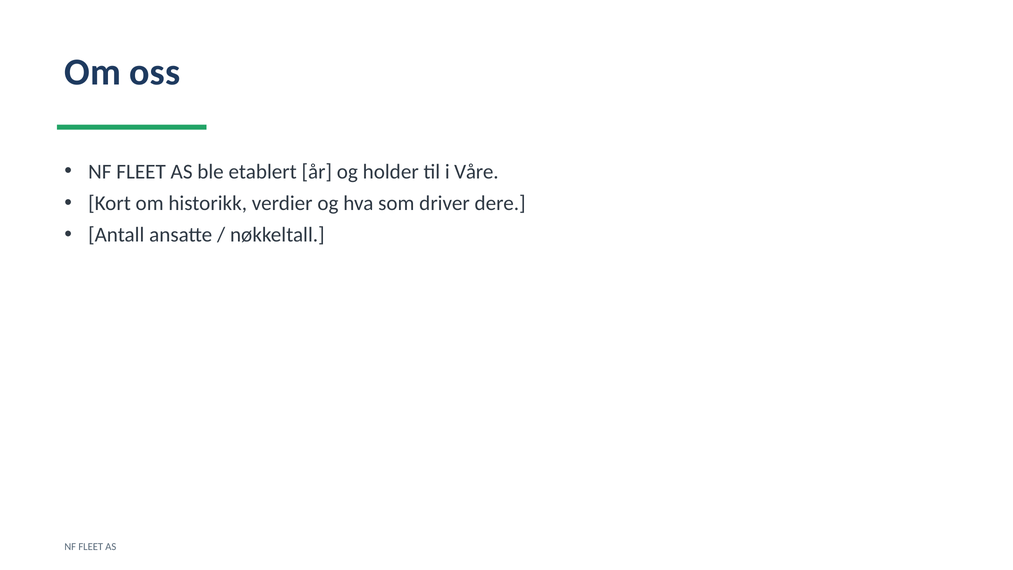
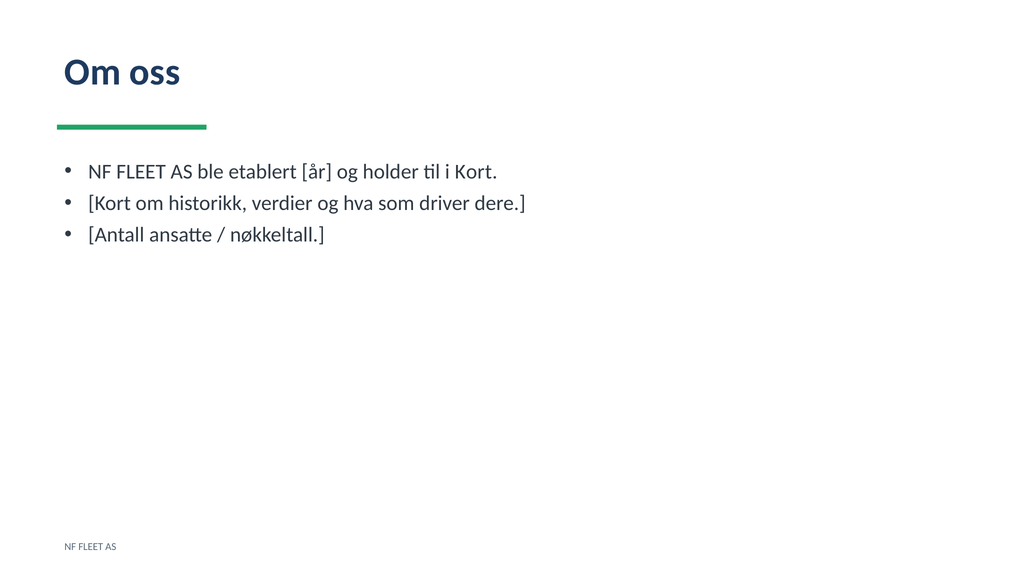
i Våre: Våre -> Kort
